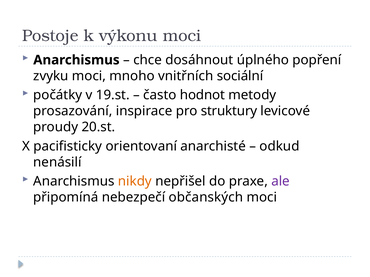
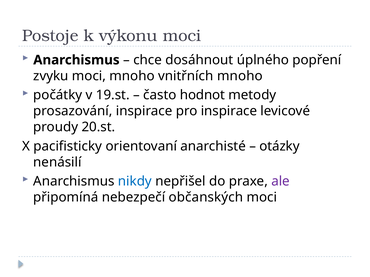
vnitřních sociální: sociální -> mnoho
pro struktury: struktury -> inspirace
odkud: odkud -> otázky
nikdy colour: orange -> blue
